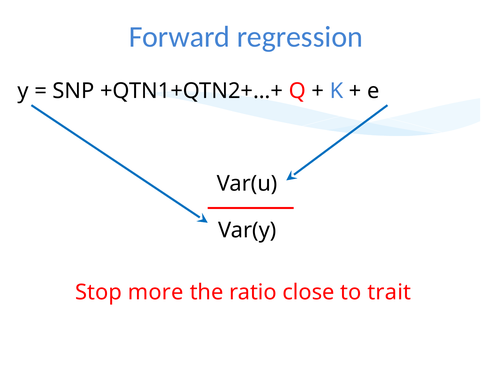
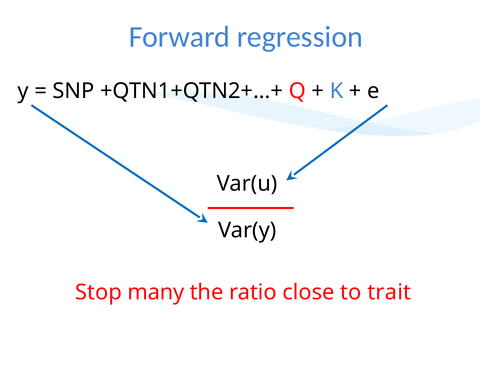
more: more -> many
